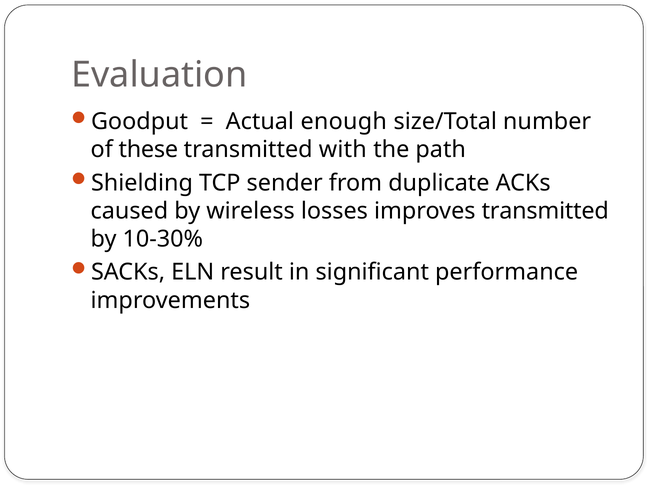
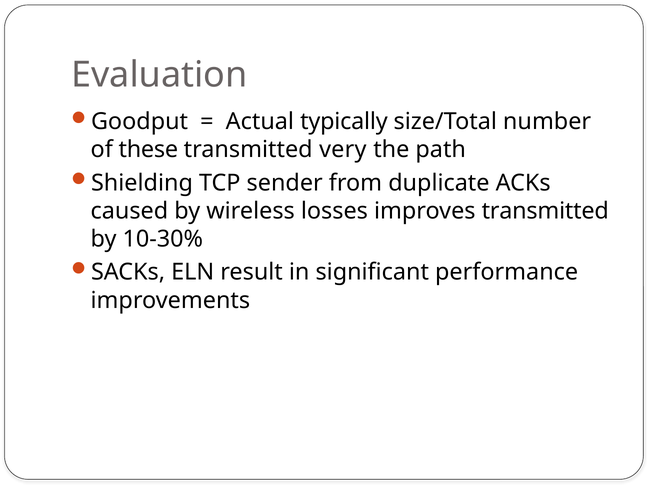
enough: enough -> typically
with: with -> very
